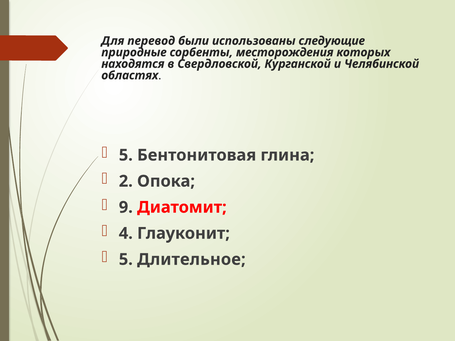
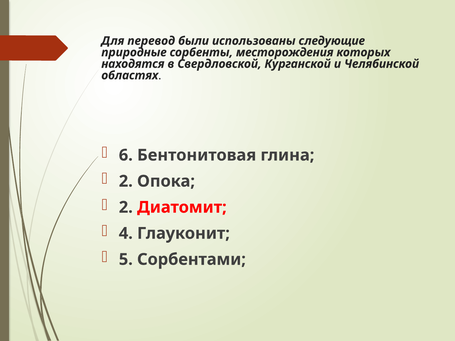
5 at (126, 155): 5 -> 6
9 at (126, 207): 9 -> 2
Длительное: Длительное -> Сорбентами
